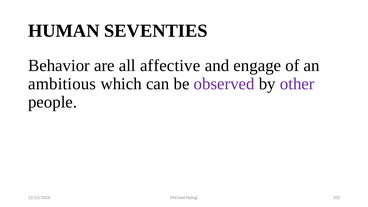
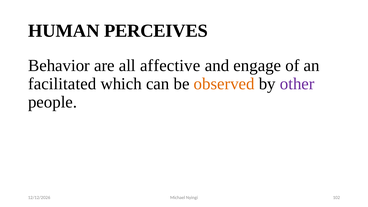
SEVENTIES: SEVENTIES -> PERCEIVES
ambitious: ambitious -> facilitated
observed colour: purple -> orange
